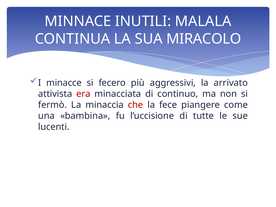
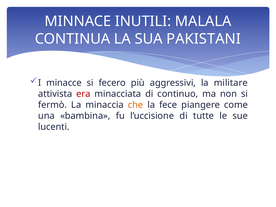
MIRACOLO: MIRACOLO -> PAKISTANI
arrivato: arrivato -> militare
che colour: red -> orange
